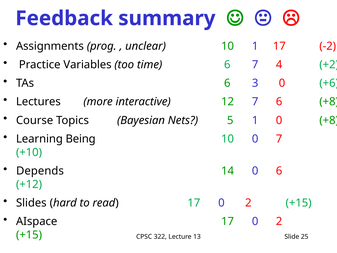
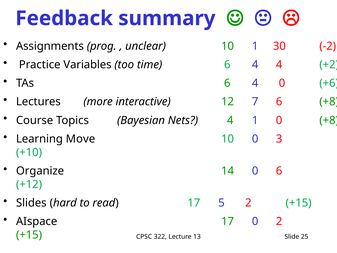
1 17: 17 -> 30
7 at (255, 65): 7 -> 4
TAs 6 3: 3 -> 4
Nets 5: 5 -> 4
Being: Being -> Move
0 7: 7 -> 3
Depends: Depends -> Organize
read 17 0: 0 -> 5
